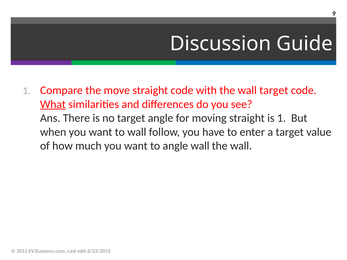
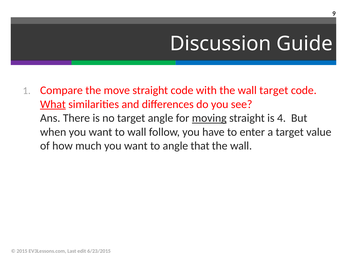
moving underline: none -> present
is 1: 1 -> 4
angle wall: wall -> that
